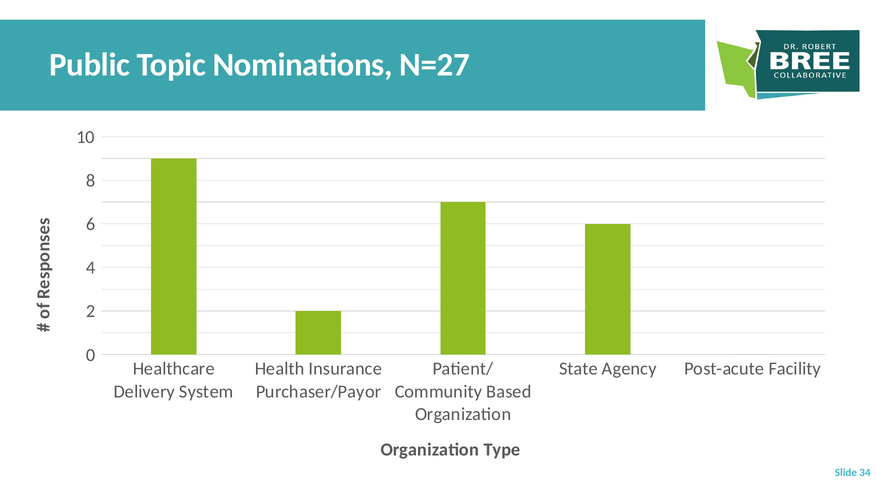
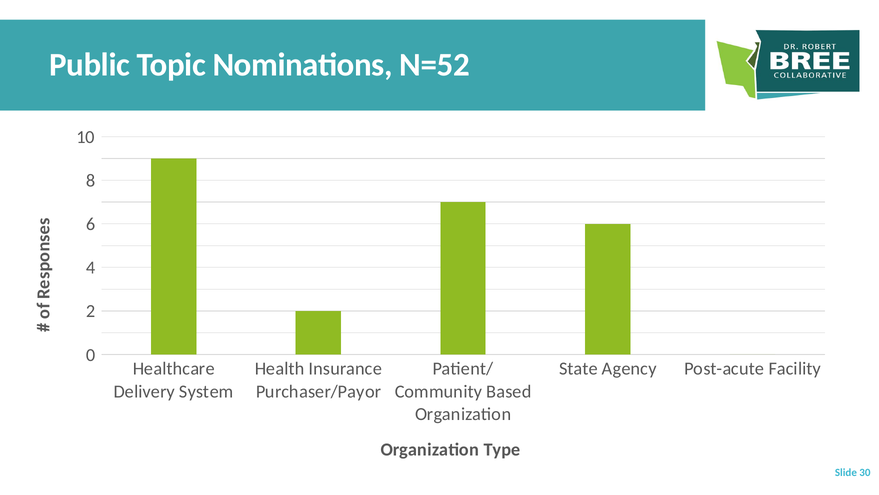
N=27: N=27 -> N=52
34: 34 -> 30
